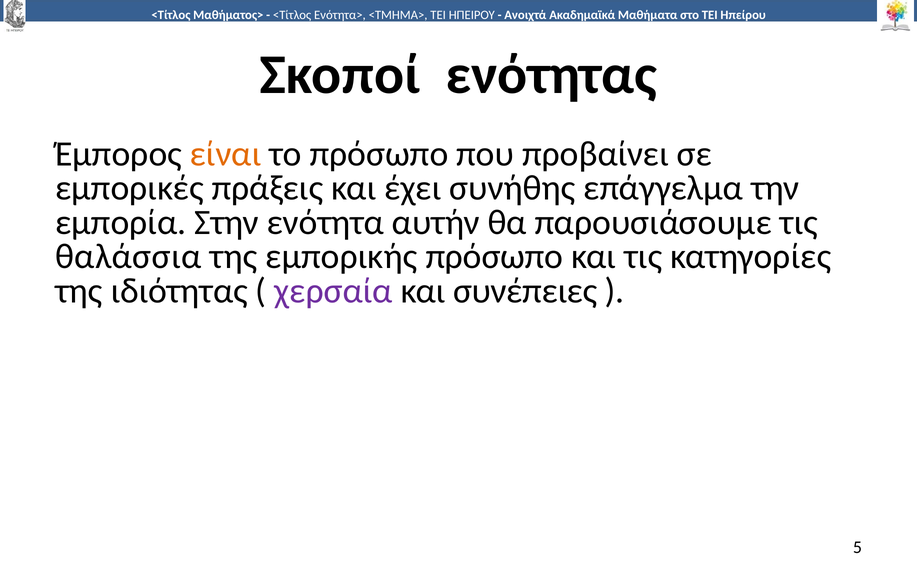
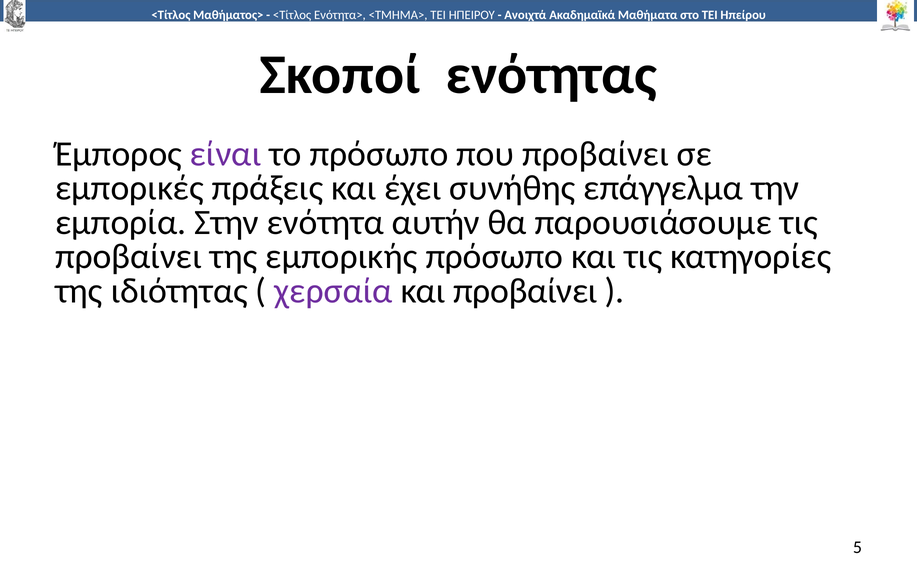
είναι colour: orange -> purple
θαλάσσια at (128, 257): θαλάσσια -> προβαίνει
και συνέπειες: συνέπειες -> προβαίνει
